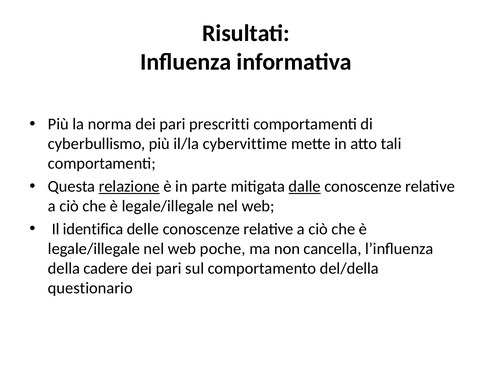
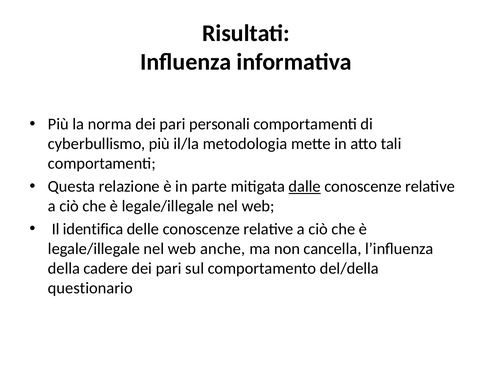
prescritti: prescritti -> personali
cybervittime: cybervittime -> metodologia
relazione underline: present -> none
poche: poche -> anche
